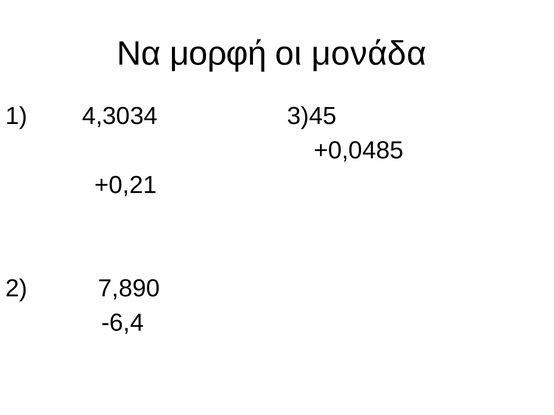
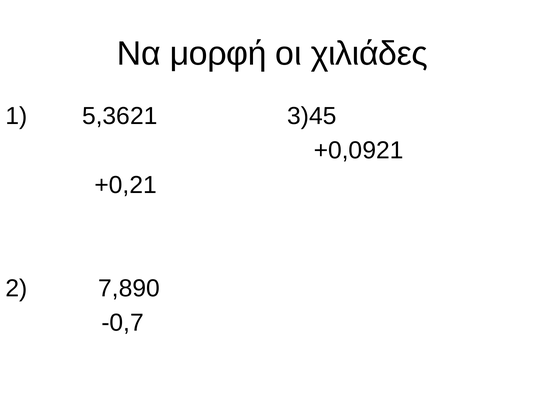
μονάδα: μονάδα -> χιλιάδες
4,3034: 4,3034 -> 5,3621
+0,0485: +0,0485 -> +0,0921
-6,4: -6,4 -> -0,7
